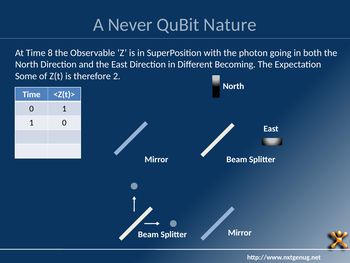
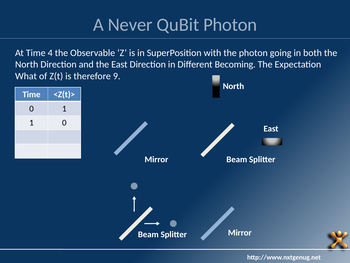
QuBit Nature: Nature -> Photon
8: 8 -> 4
Some: Some -> What
2: 2 -> 9
